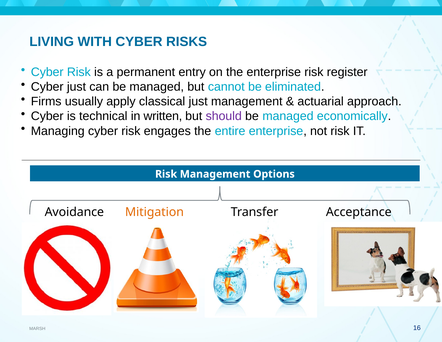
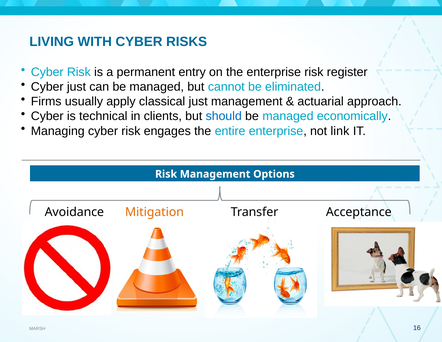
written: written -> clients
should colour: purple -> blue
not risk: risk -> link
